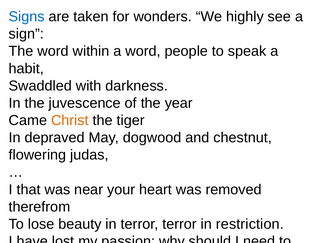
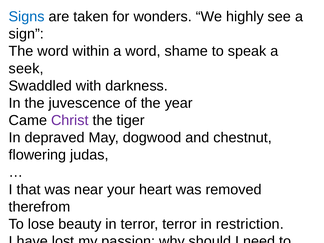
people: people -> shame
habit: habit -> seek
Christ colour: orange -> purple
